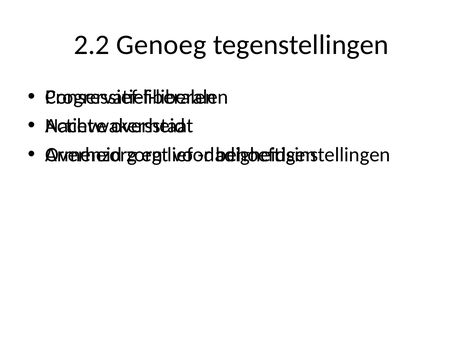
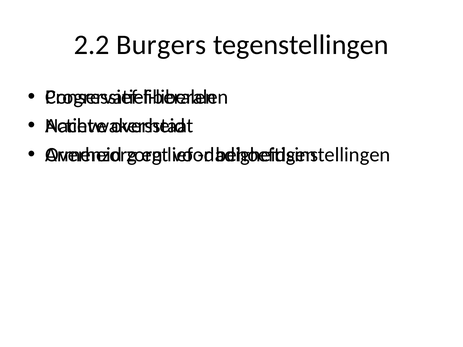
Genoeg: Genoeg -> Burgers
